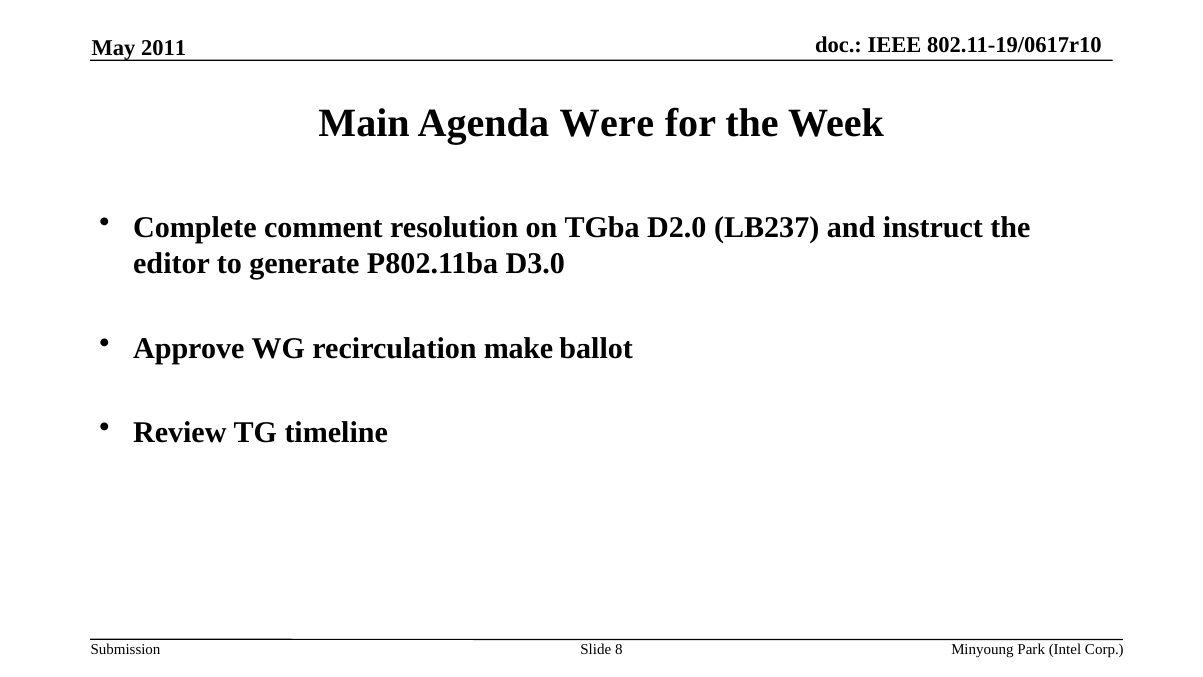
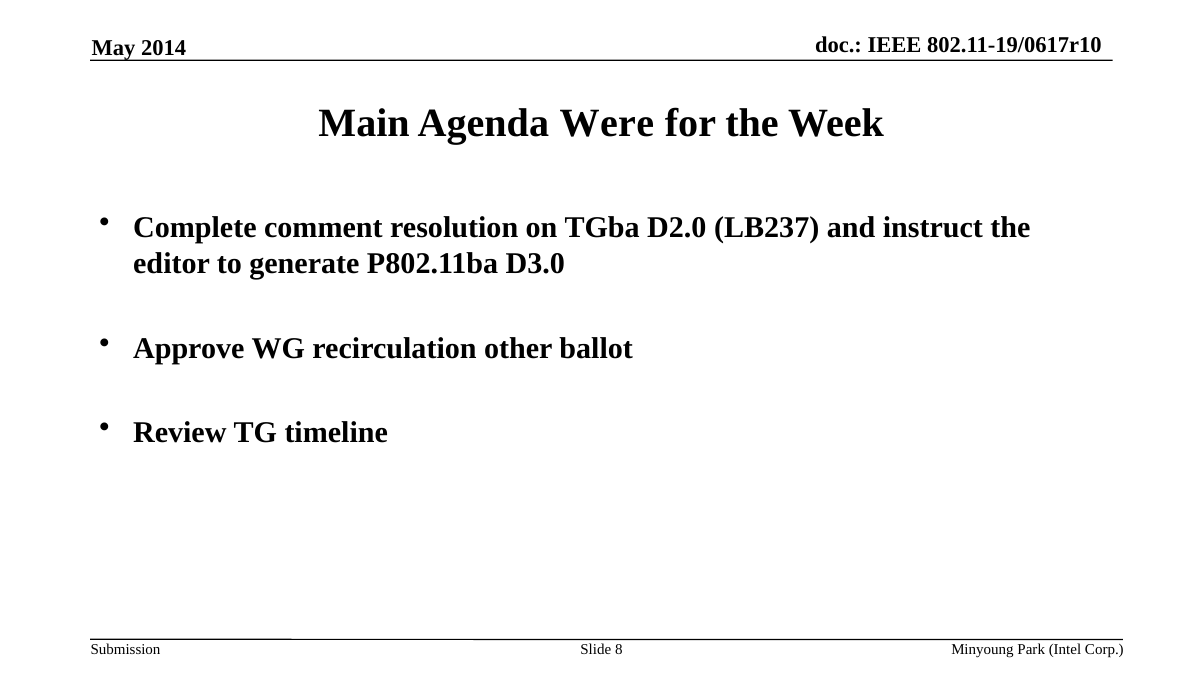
2011: 2011 -> 2014
make: make -> other
